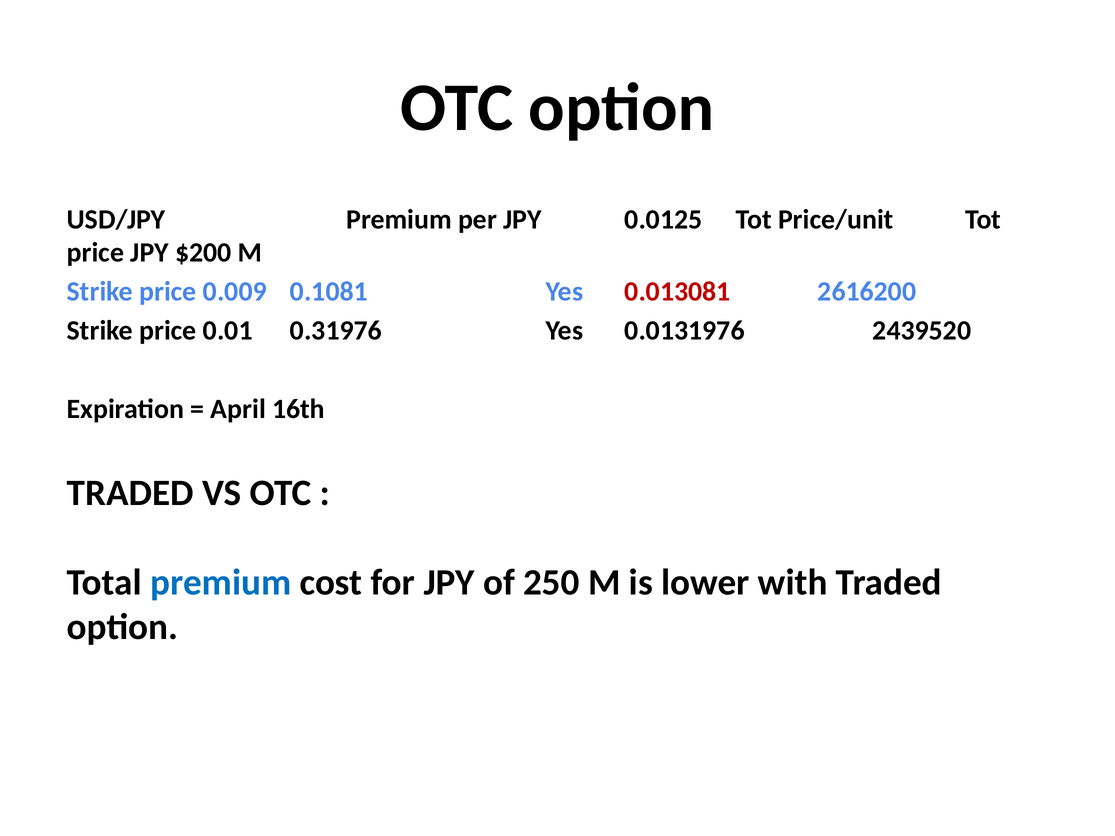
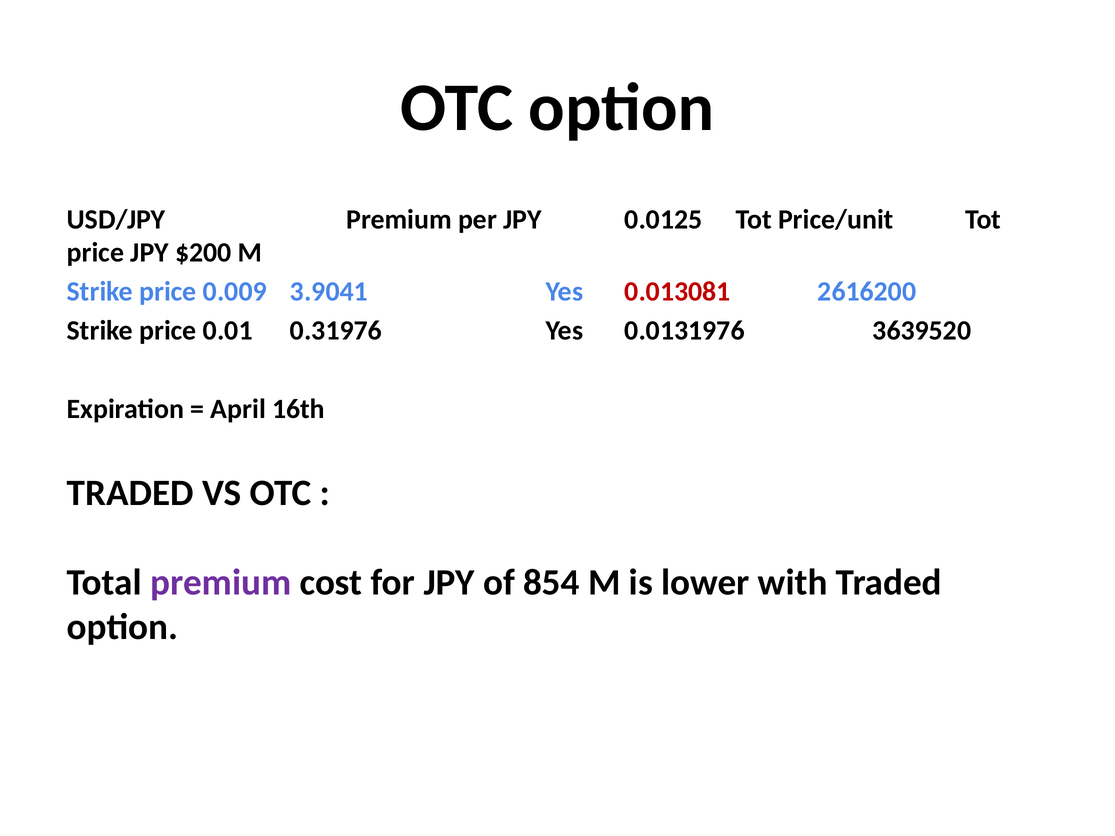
0.1081: 0.1081 -> 3.9041
2439520: 2439520 -> 3639520
premium at (221, 582) colour: blue -> purple
250: 250 -> 854
